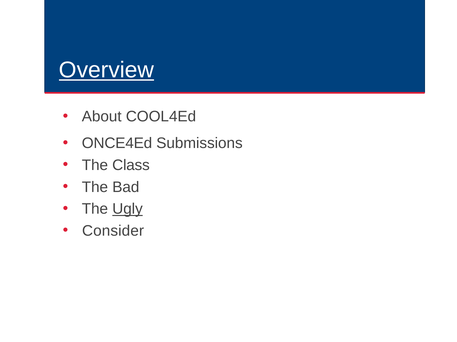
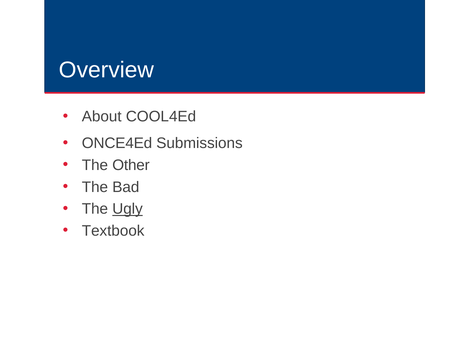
Overview underline: present -> none
Class: Class -> Other
Consider: Consider -> Textbook
